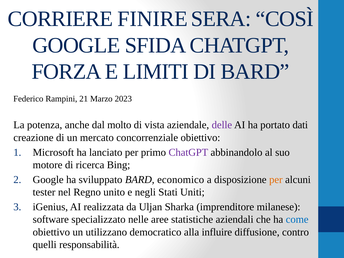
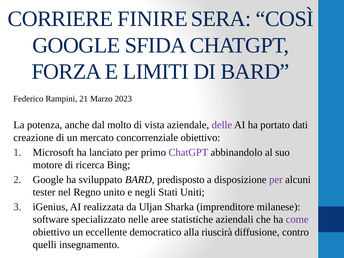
economico: economico -> predisposto
per at (276, 180) colour: orange -> purple
come colour: blue -> purple
utilizzano: utilizzano -> eccellente
influire: influire -> riuscirà
responsabilità: responsabilità -> insegnamento
